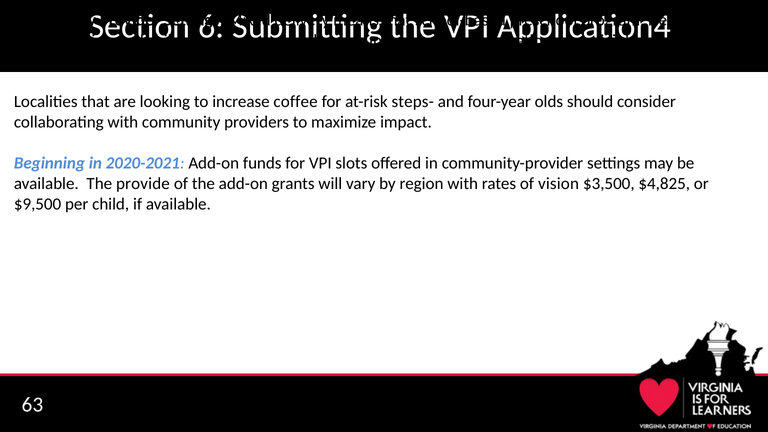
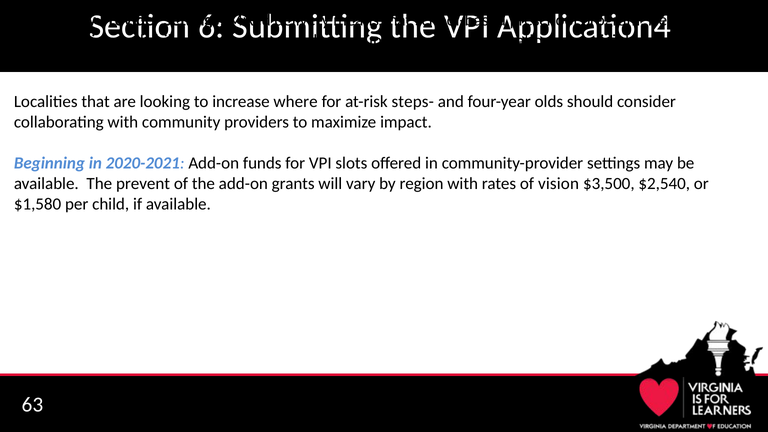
coffee: coffee -> where
The provide: provide -> prevent
$4,825: $4,825 -> $2,540
$9,500: $9,500 -> $1,580
